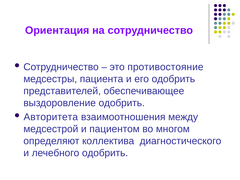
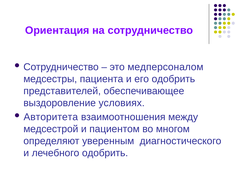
противостояние: противостояние -> медперсоналом
выздоровление одобрить: одобрить -> условиях
коллектива: коллектива -> уверенным
